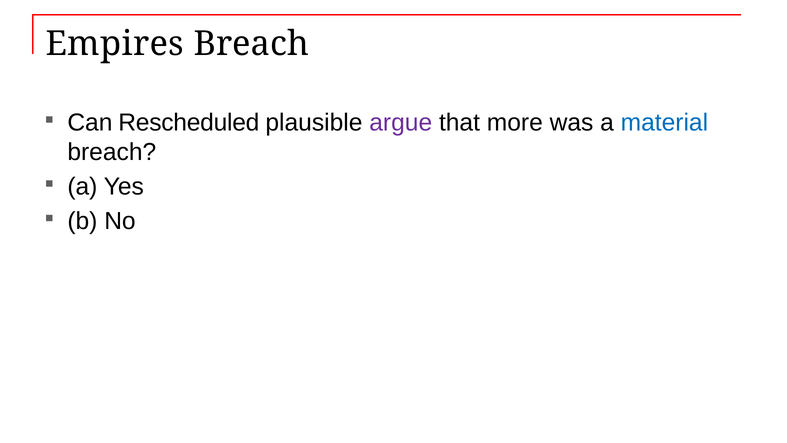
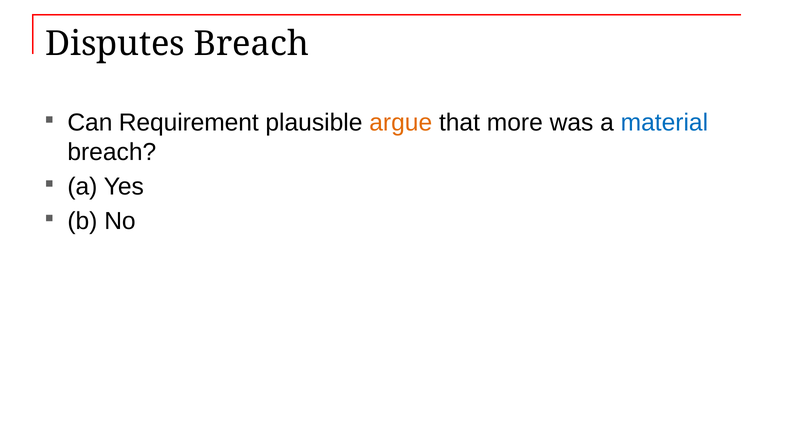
Empires: Empires -> Disputes
Rescheduled: Rescheduled -> Requirement
argue colour: purple -> orange
